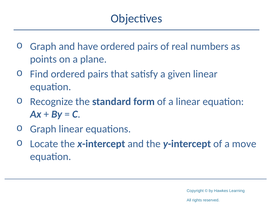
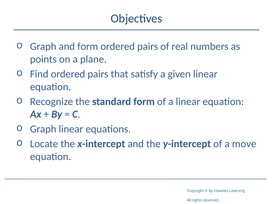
and have: have -> form
